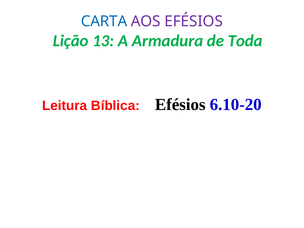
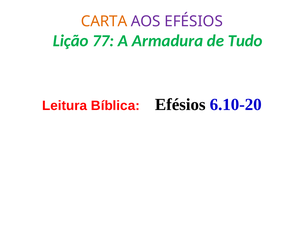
CARTA colour: blue -> orange
13: 13 -> 77
Toda: Toda -> Tudo
